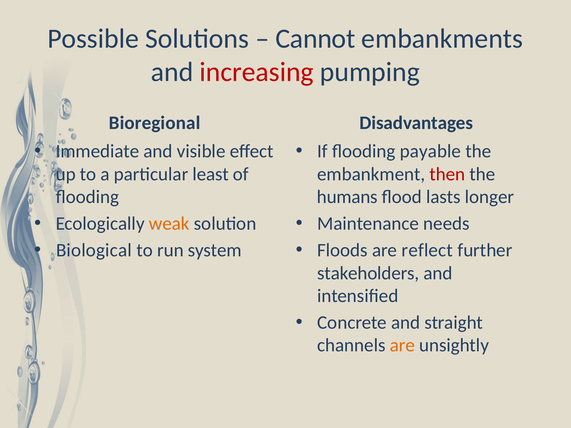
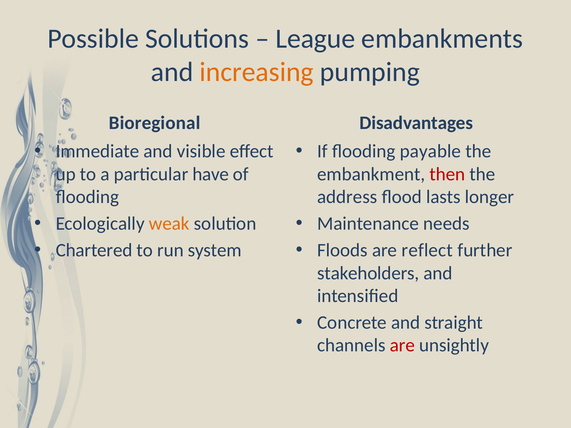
Cannot: Cannot -> League
increasing colour: red -> orange
least: least -> have
humans: humans -> address
Biological: Biological -> Chartered
are at (402, 346) colour: orange -> red
